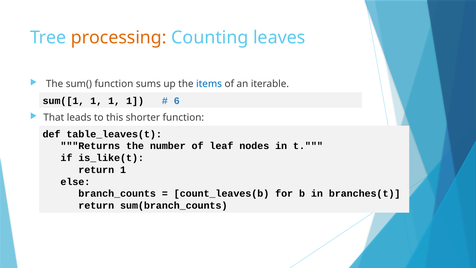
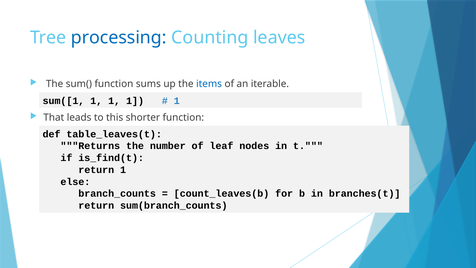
processing colour: orange -> blue
6 at (177, 101): 6 -> 1
is_like(t: is_like(t -> is_find(t
